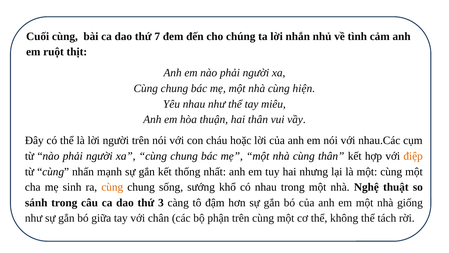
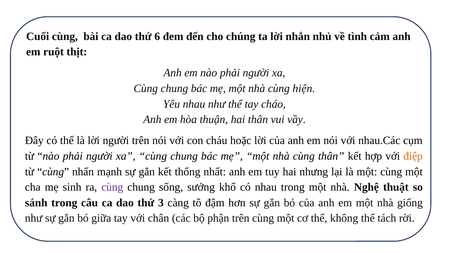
7: 7 -> 6
miêu: miêu -> cháo
cùng at (112, 187) colour: orange -> purple
